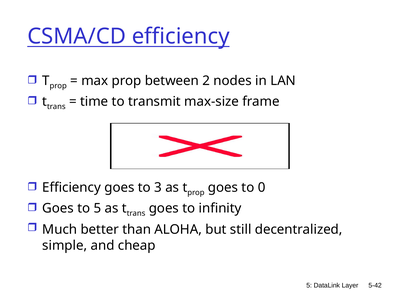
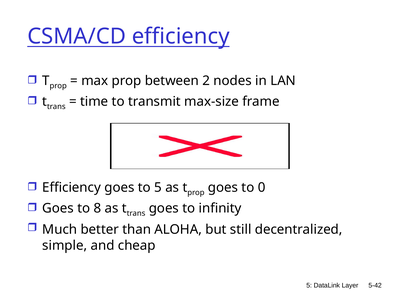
to 3: 3 -> 5
to 5: 5 -> 8
